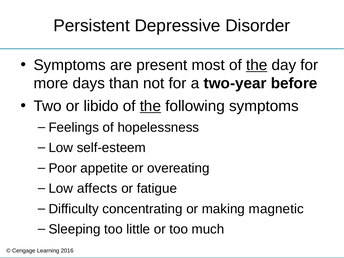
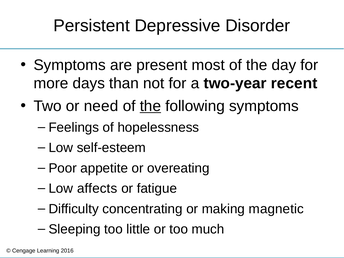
the at (257, 65) underline: present -> none
before: before -> recent
libido: libido -> need
